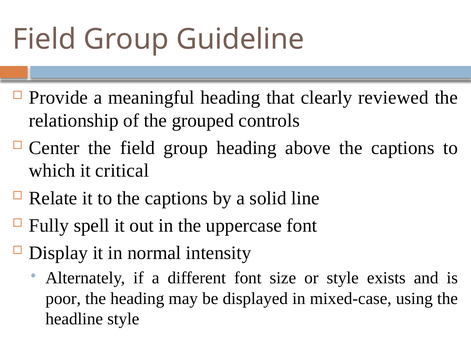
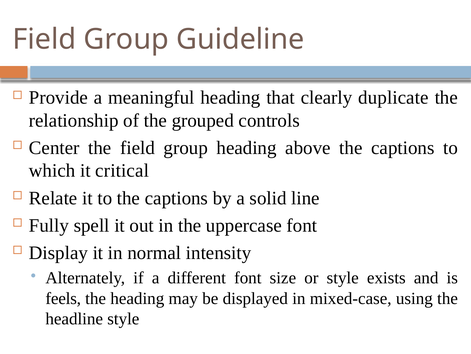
reviewed: reviewed -> duplicate
poor: poor -> feels
